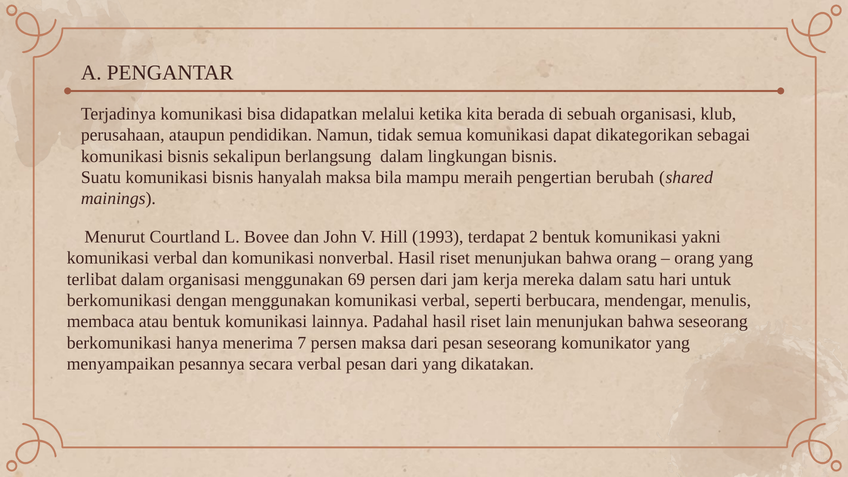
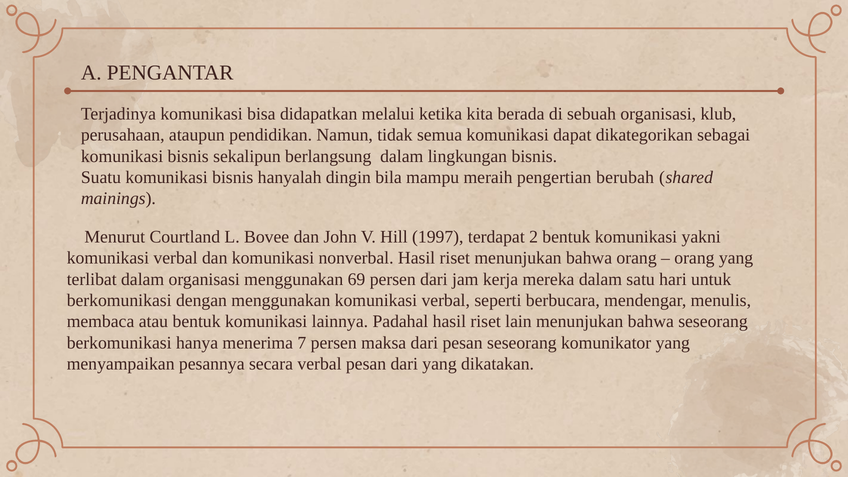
hanyalah maksa: maksa -> dingin
1993: 1993 -> 1997
